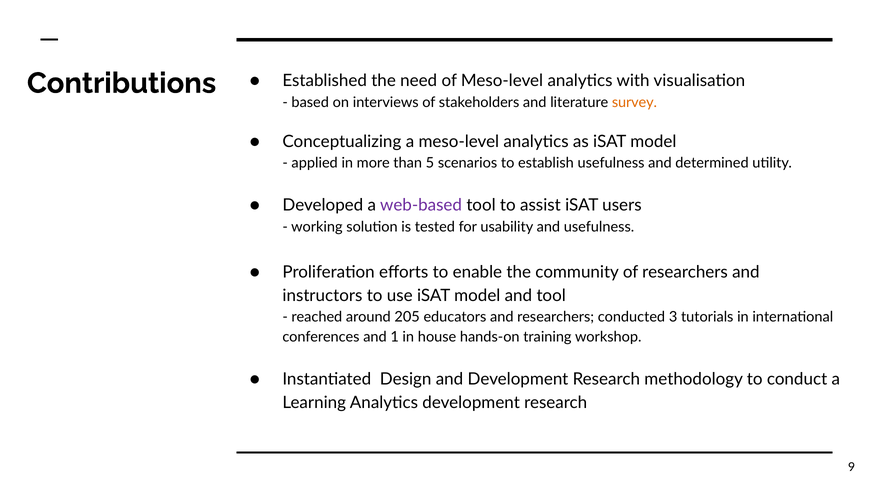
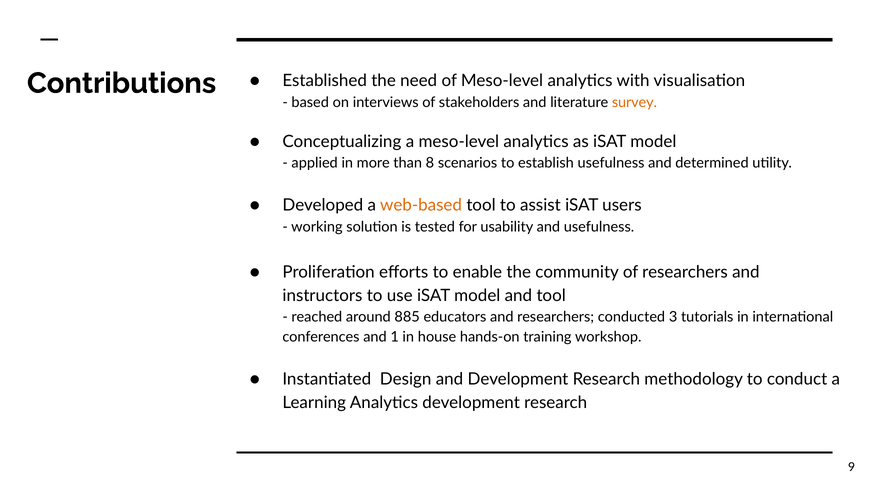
5: 5 -> 8
web-based colour: purple -> orange
205: 205 -> 885
